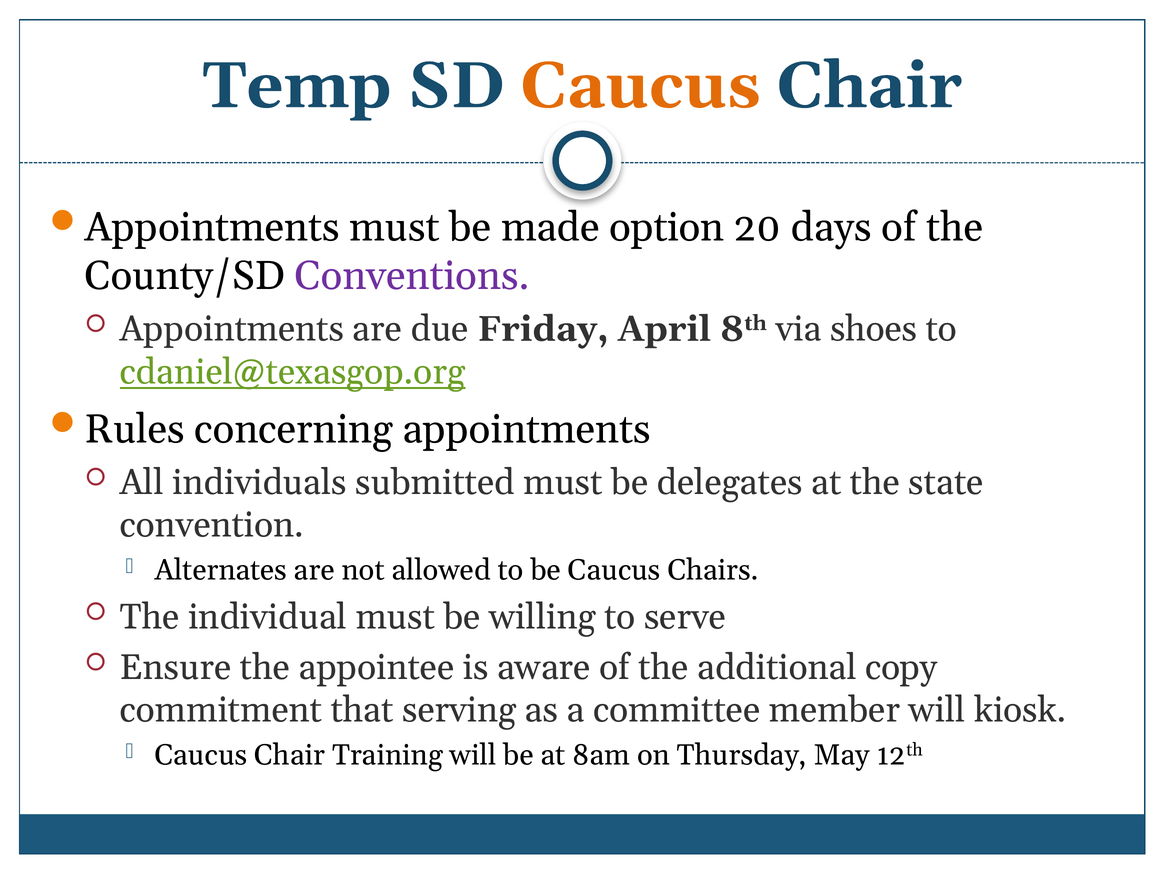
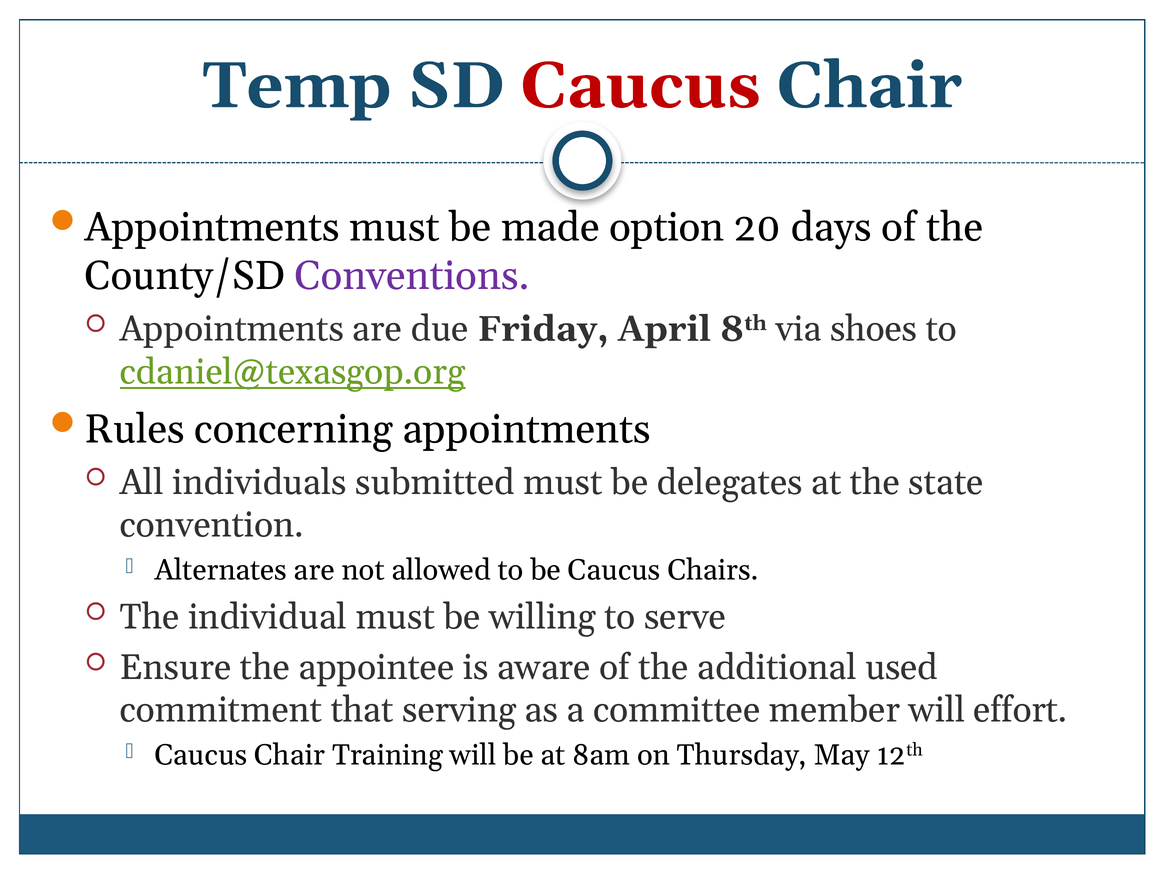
Caucus at (641, 86) colour: orange -> red
copy: copy -> used
kiosk: kiosk -> effort
